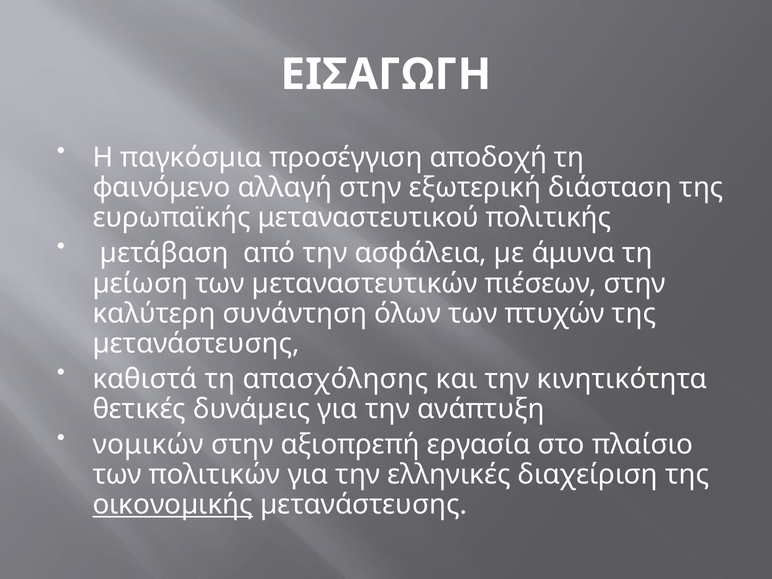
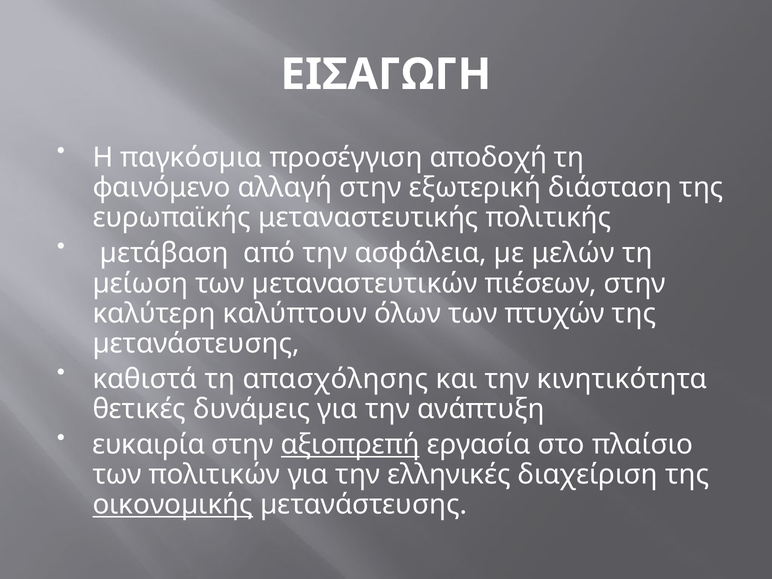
μεταναστευτικού: μεταναστευτικού -> μεταναστευτικής
άμυνα: άμυνα -> μελών
συνάντηση: συνάντηση -> καλύπτουν
νομικών: νομικών -> ευκαιρία
αξιοπρεπή underline: none -> present
